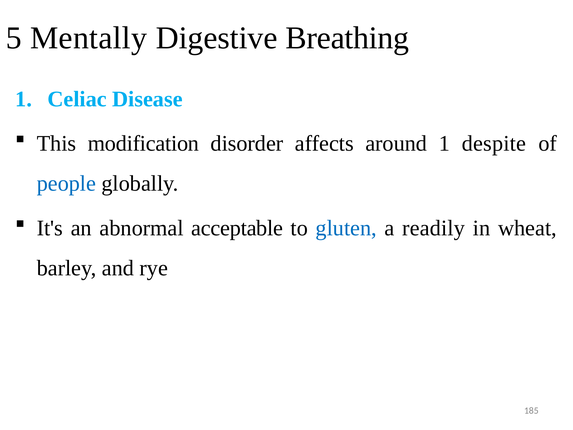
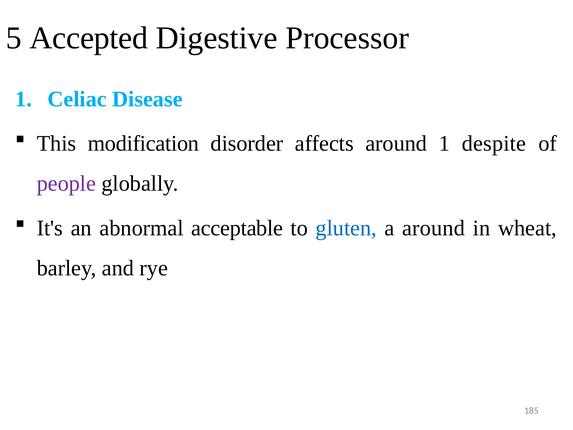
Mentally: Mentally -> Accepted
Breathing: Breathing -> Processor
people colour: blue -> purple
a readily: readily -> around
